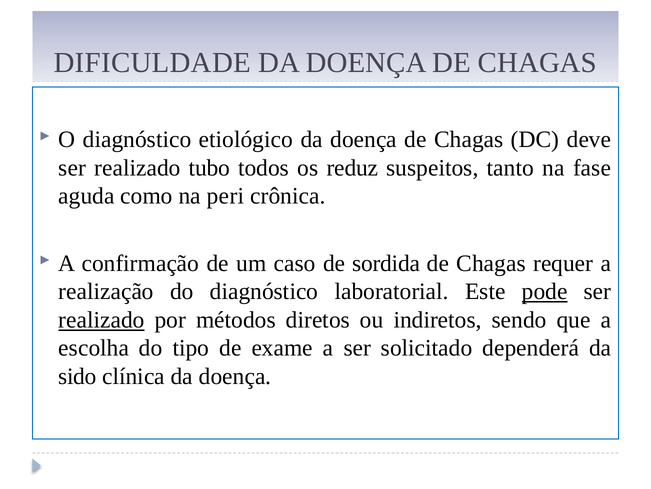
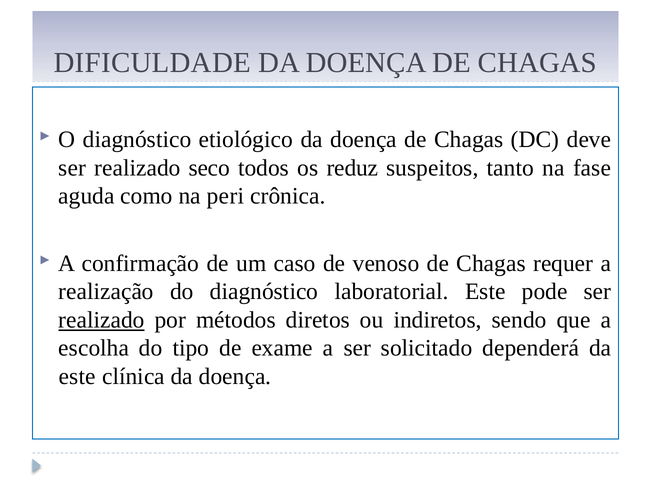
tubo: tubo -> seco
sordida: sordida -> venoso
pode underline: present -> none
sido at (78, 376): sido -> este
